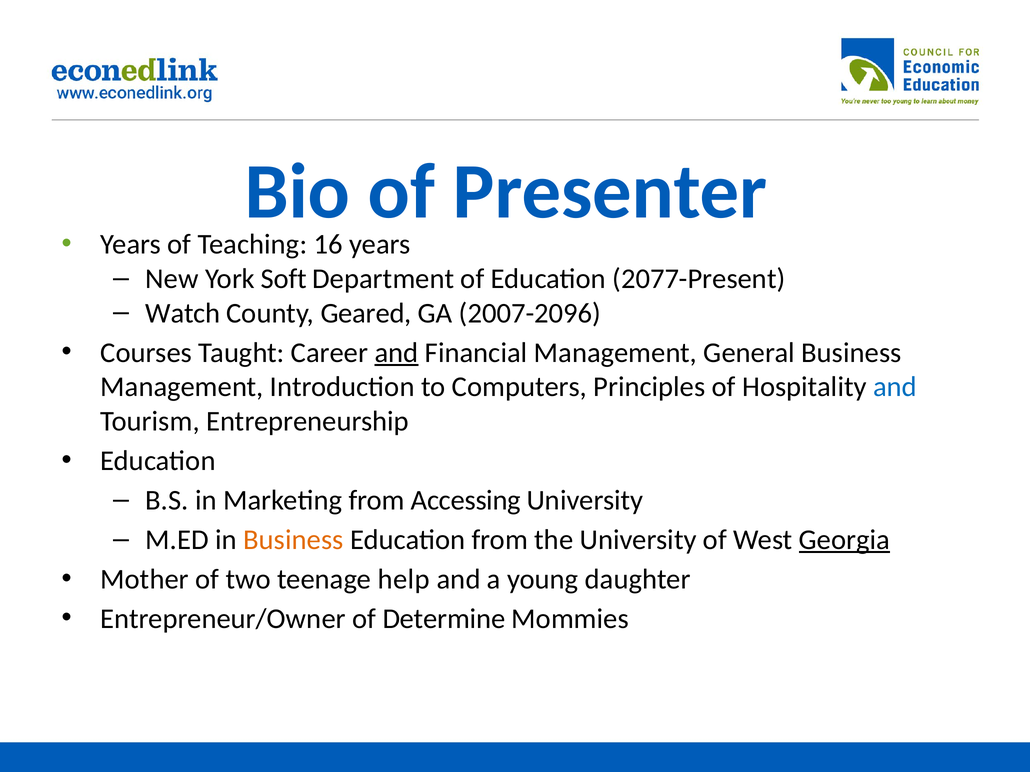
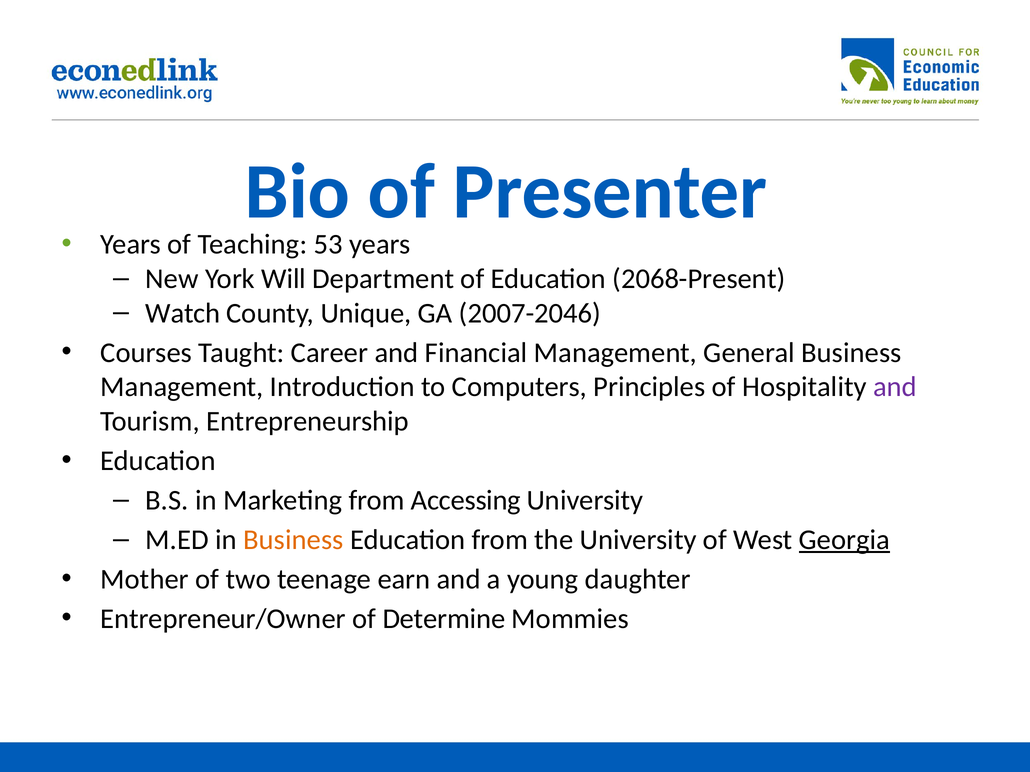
16: 16 -> 53
Soft: Soft -> Will
2077-Present: 2077-Present -> 2068-Present
Geared: Geared -> Unique
2007-2096: 2007-2096 -> 2007-2046
and at (397, 353) underline: present -> none
and at (895, 387) colour: blue -> purple
help: help -> earn
